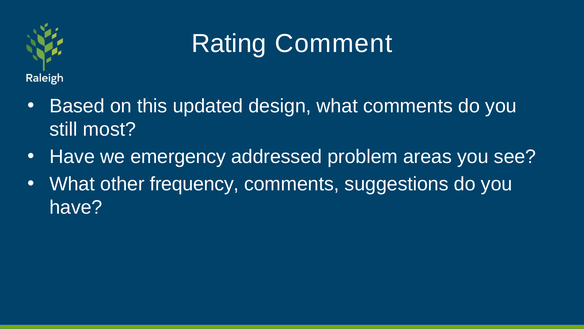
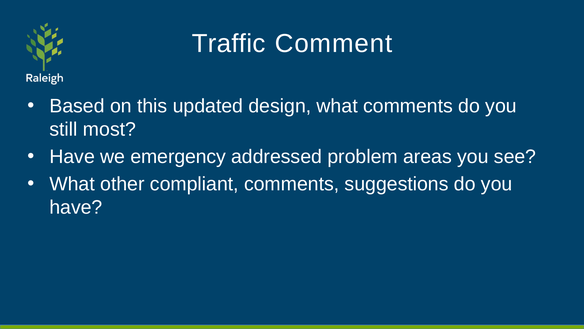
Rating: Rating -> Traffic
frequency: frequency -> compliant
